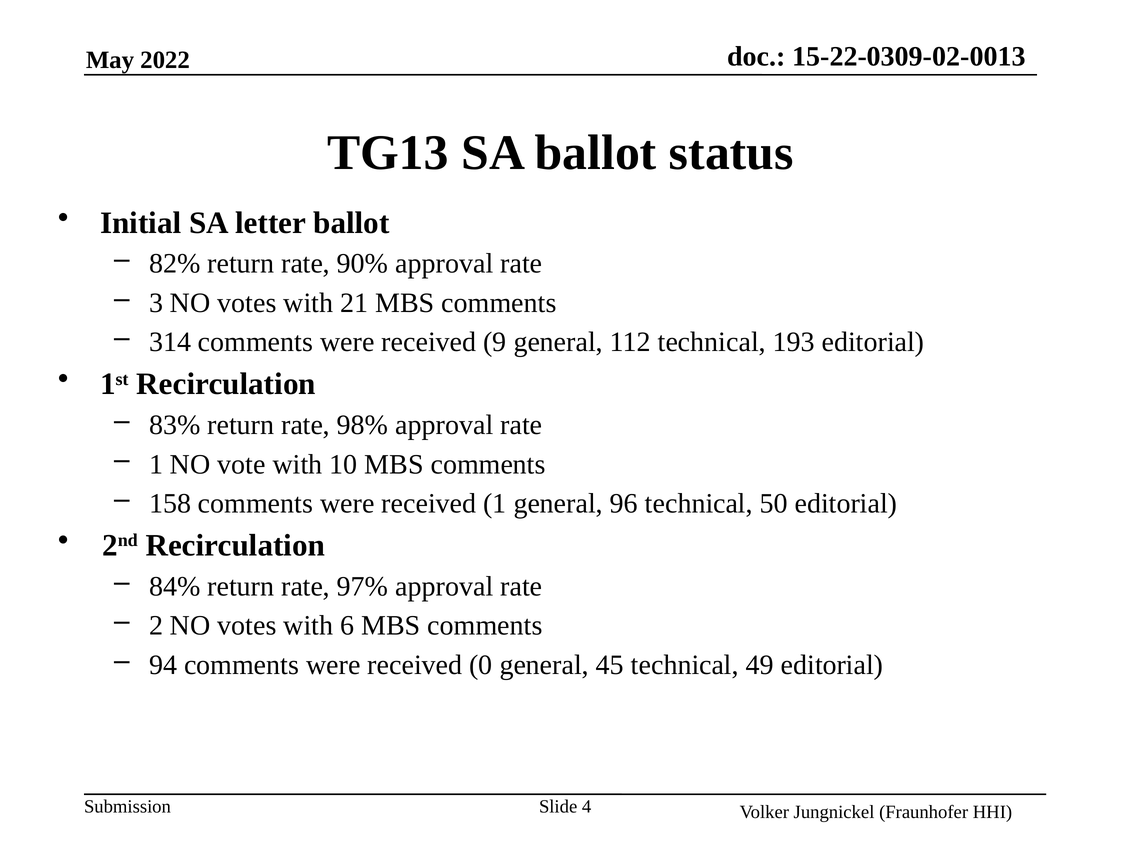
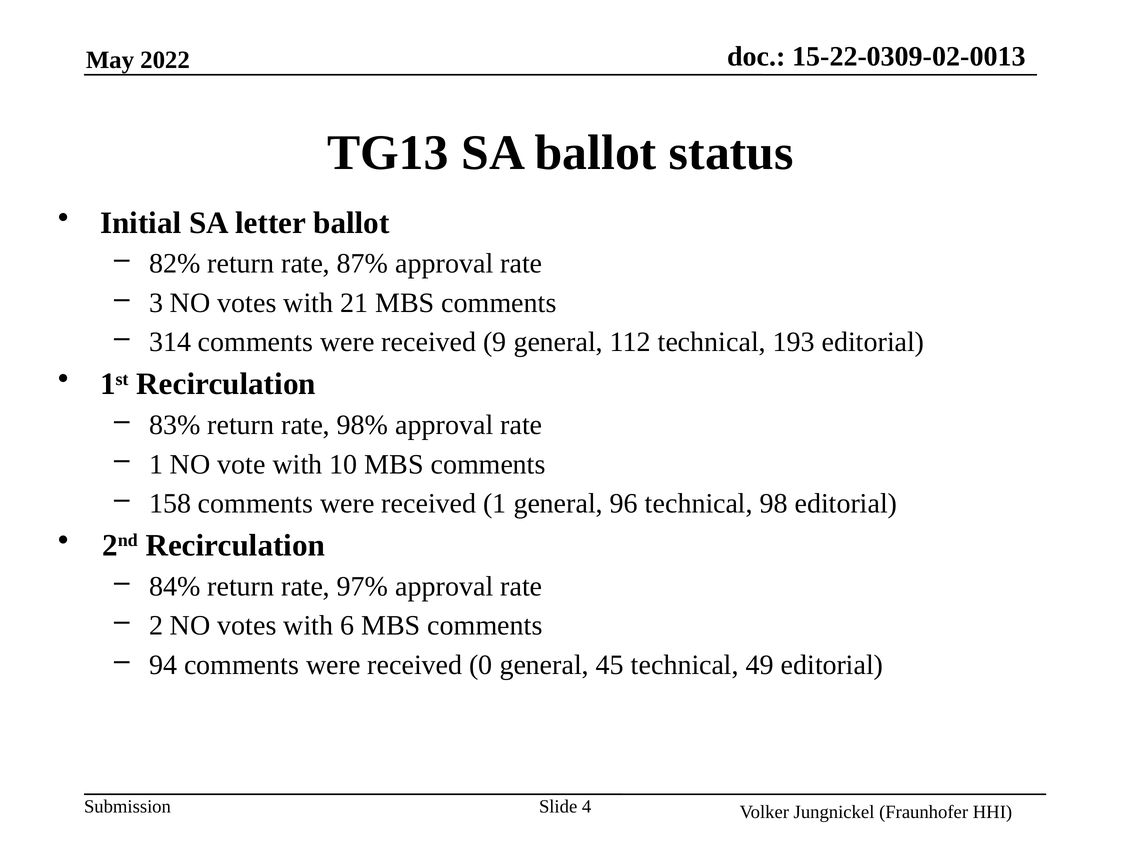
90%: 90% -> 87%
50: 50 -> 98
